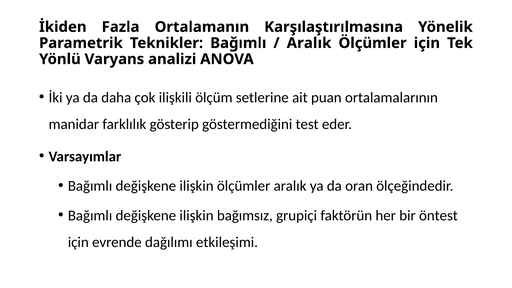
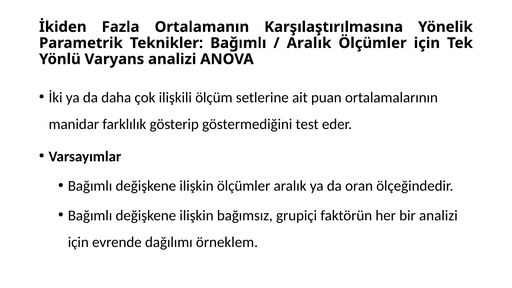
bir öntest: öntest -> analizi
etkileşimi: etkileşimi -> örneklem
